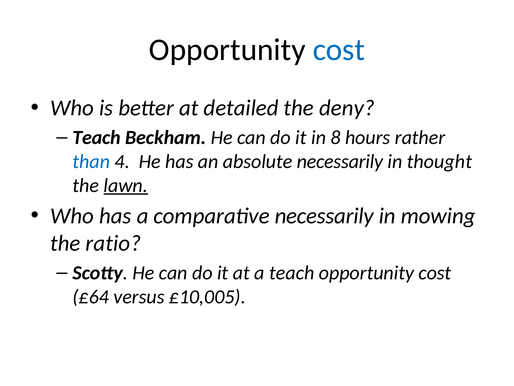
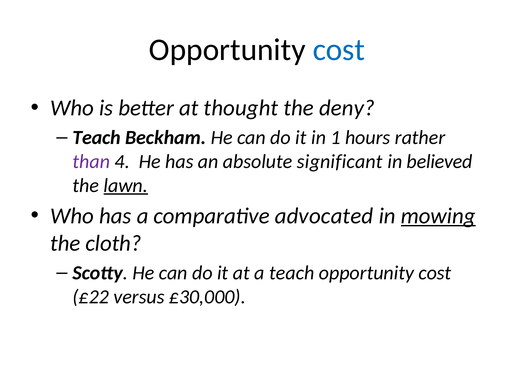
detailed: detailed -> thought
8: 8 -> 1
than colour: blue -> purple
absolute necessarily: necessarily -> significant
thought: thought -> believed
comparative necessarily: necessarily -> advocated
mowing underline: none -> present
ratio: ratio -> cloth
£64: £64 -> £22
£10,005: £10,005 -> £30,000
